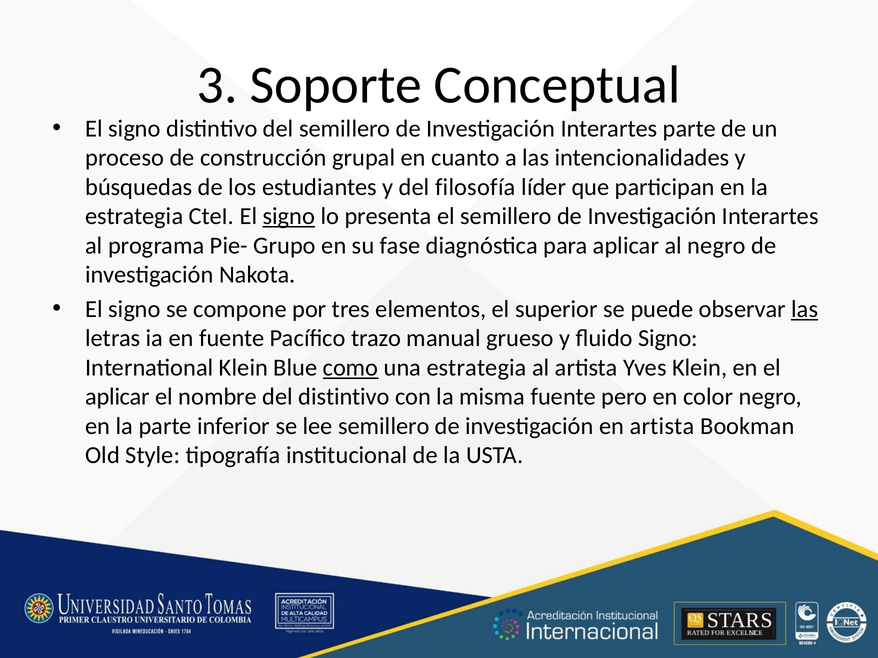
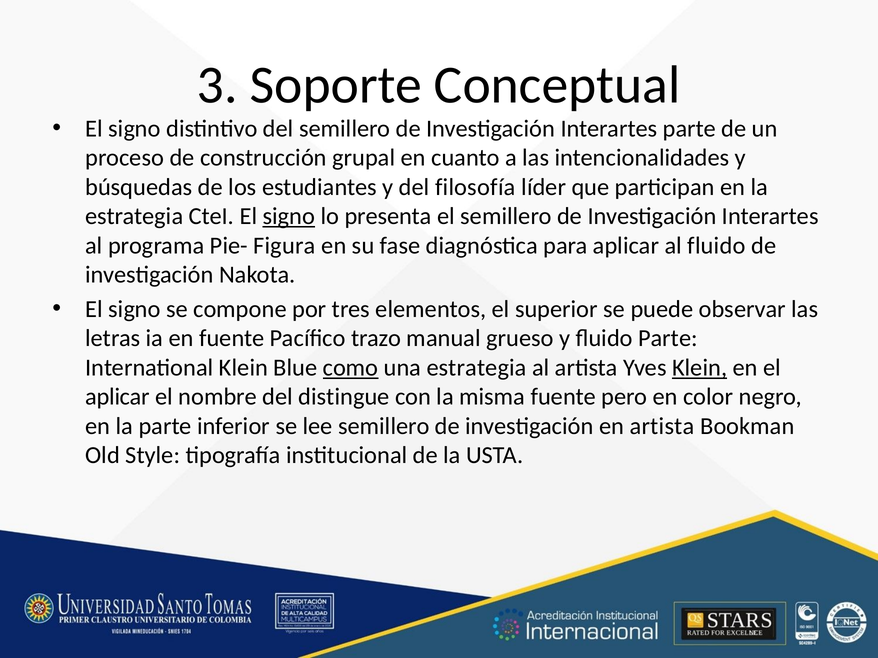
Grupo: Grupo -> Figura
al negro: negro -> fluido
las at (805, 309) underline: present -> none
fluido Signo: Signo -> Parte
Klein at (700, 368) underline: none -> present
del distintivo: distintivo -> distingue
